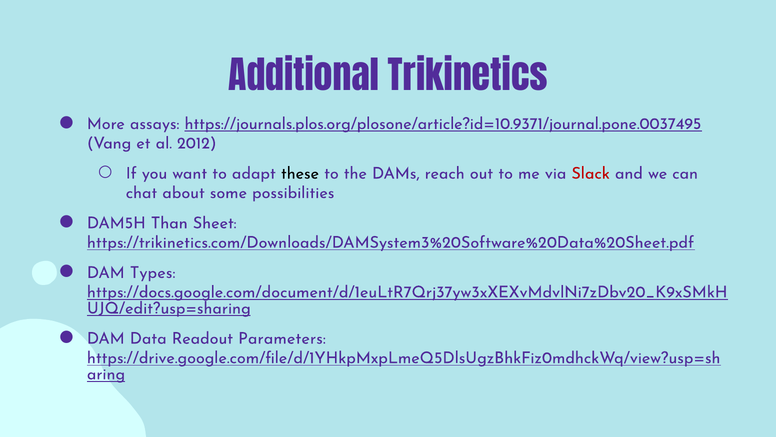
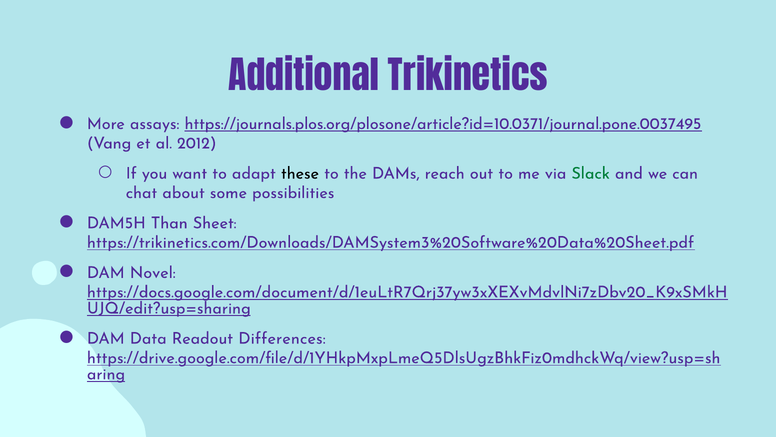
https://journals.plos.org/plosone/article?id=10.9371/journal.pone.0037495: https://journals.plos.org/plosone/article?id=10.9371/journal.pone.0037495 -> https://journals.plos.org/plosone/article?id=10.0371/journal.pone.0037495
Slack colour: red -> green
Types: Types -> Novel
Parameters: Parameters -> Differences
